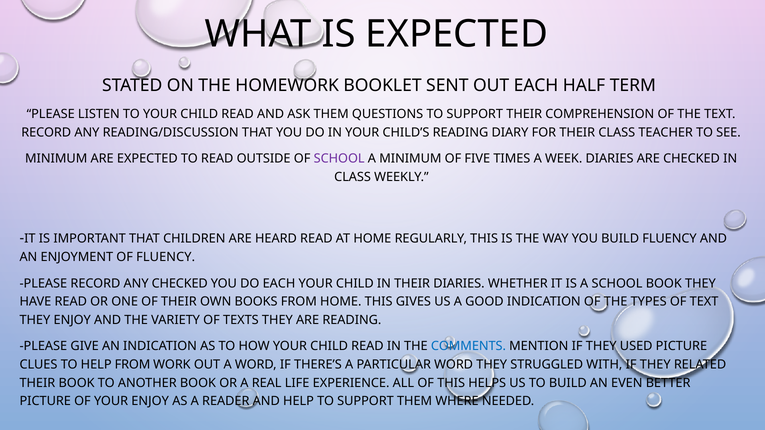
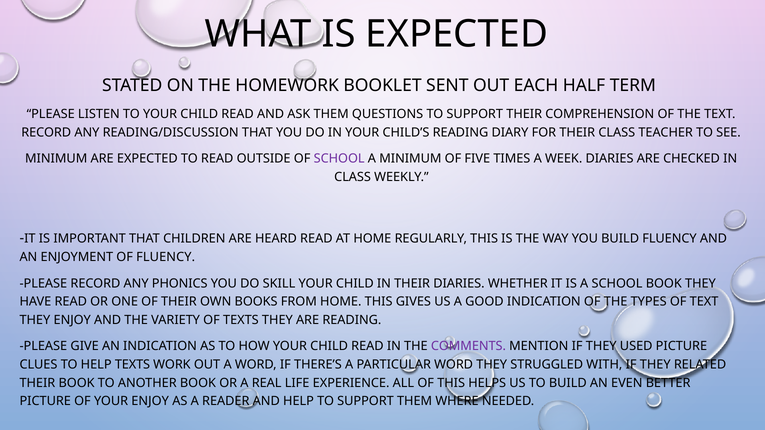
ANY CHECKED: CHECKED -> PHONICS
DO EACH: EACH -> SKILL
COMMENTS colour: blue -> purple
HELP FROM: FROM -> TEXTS
